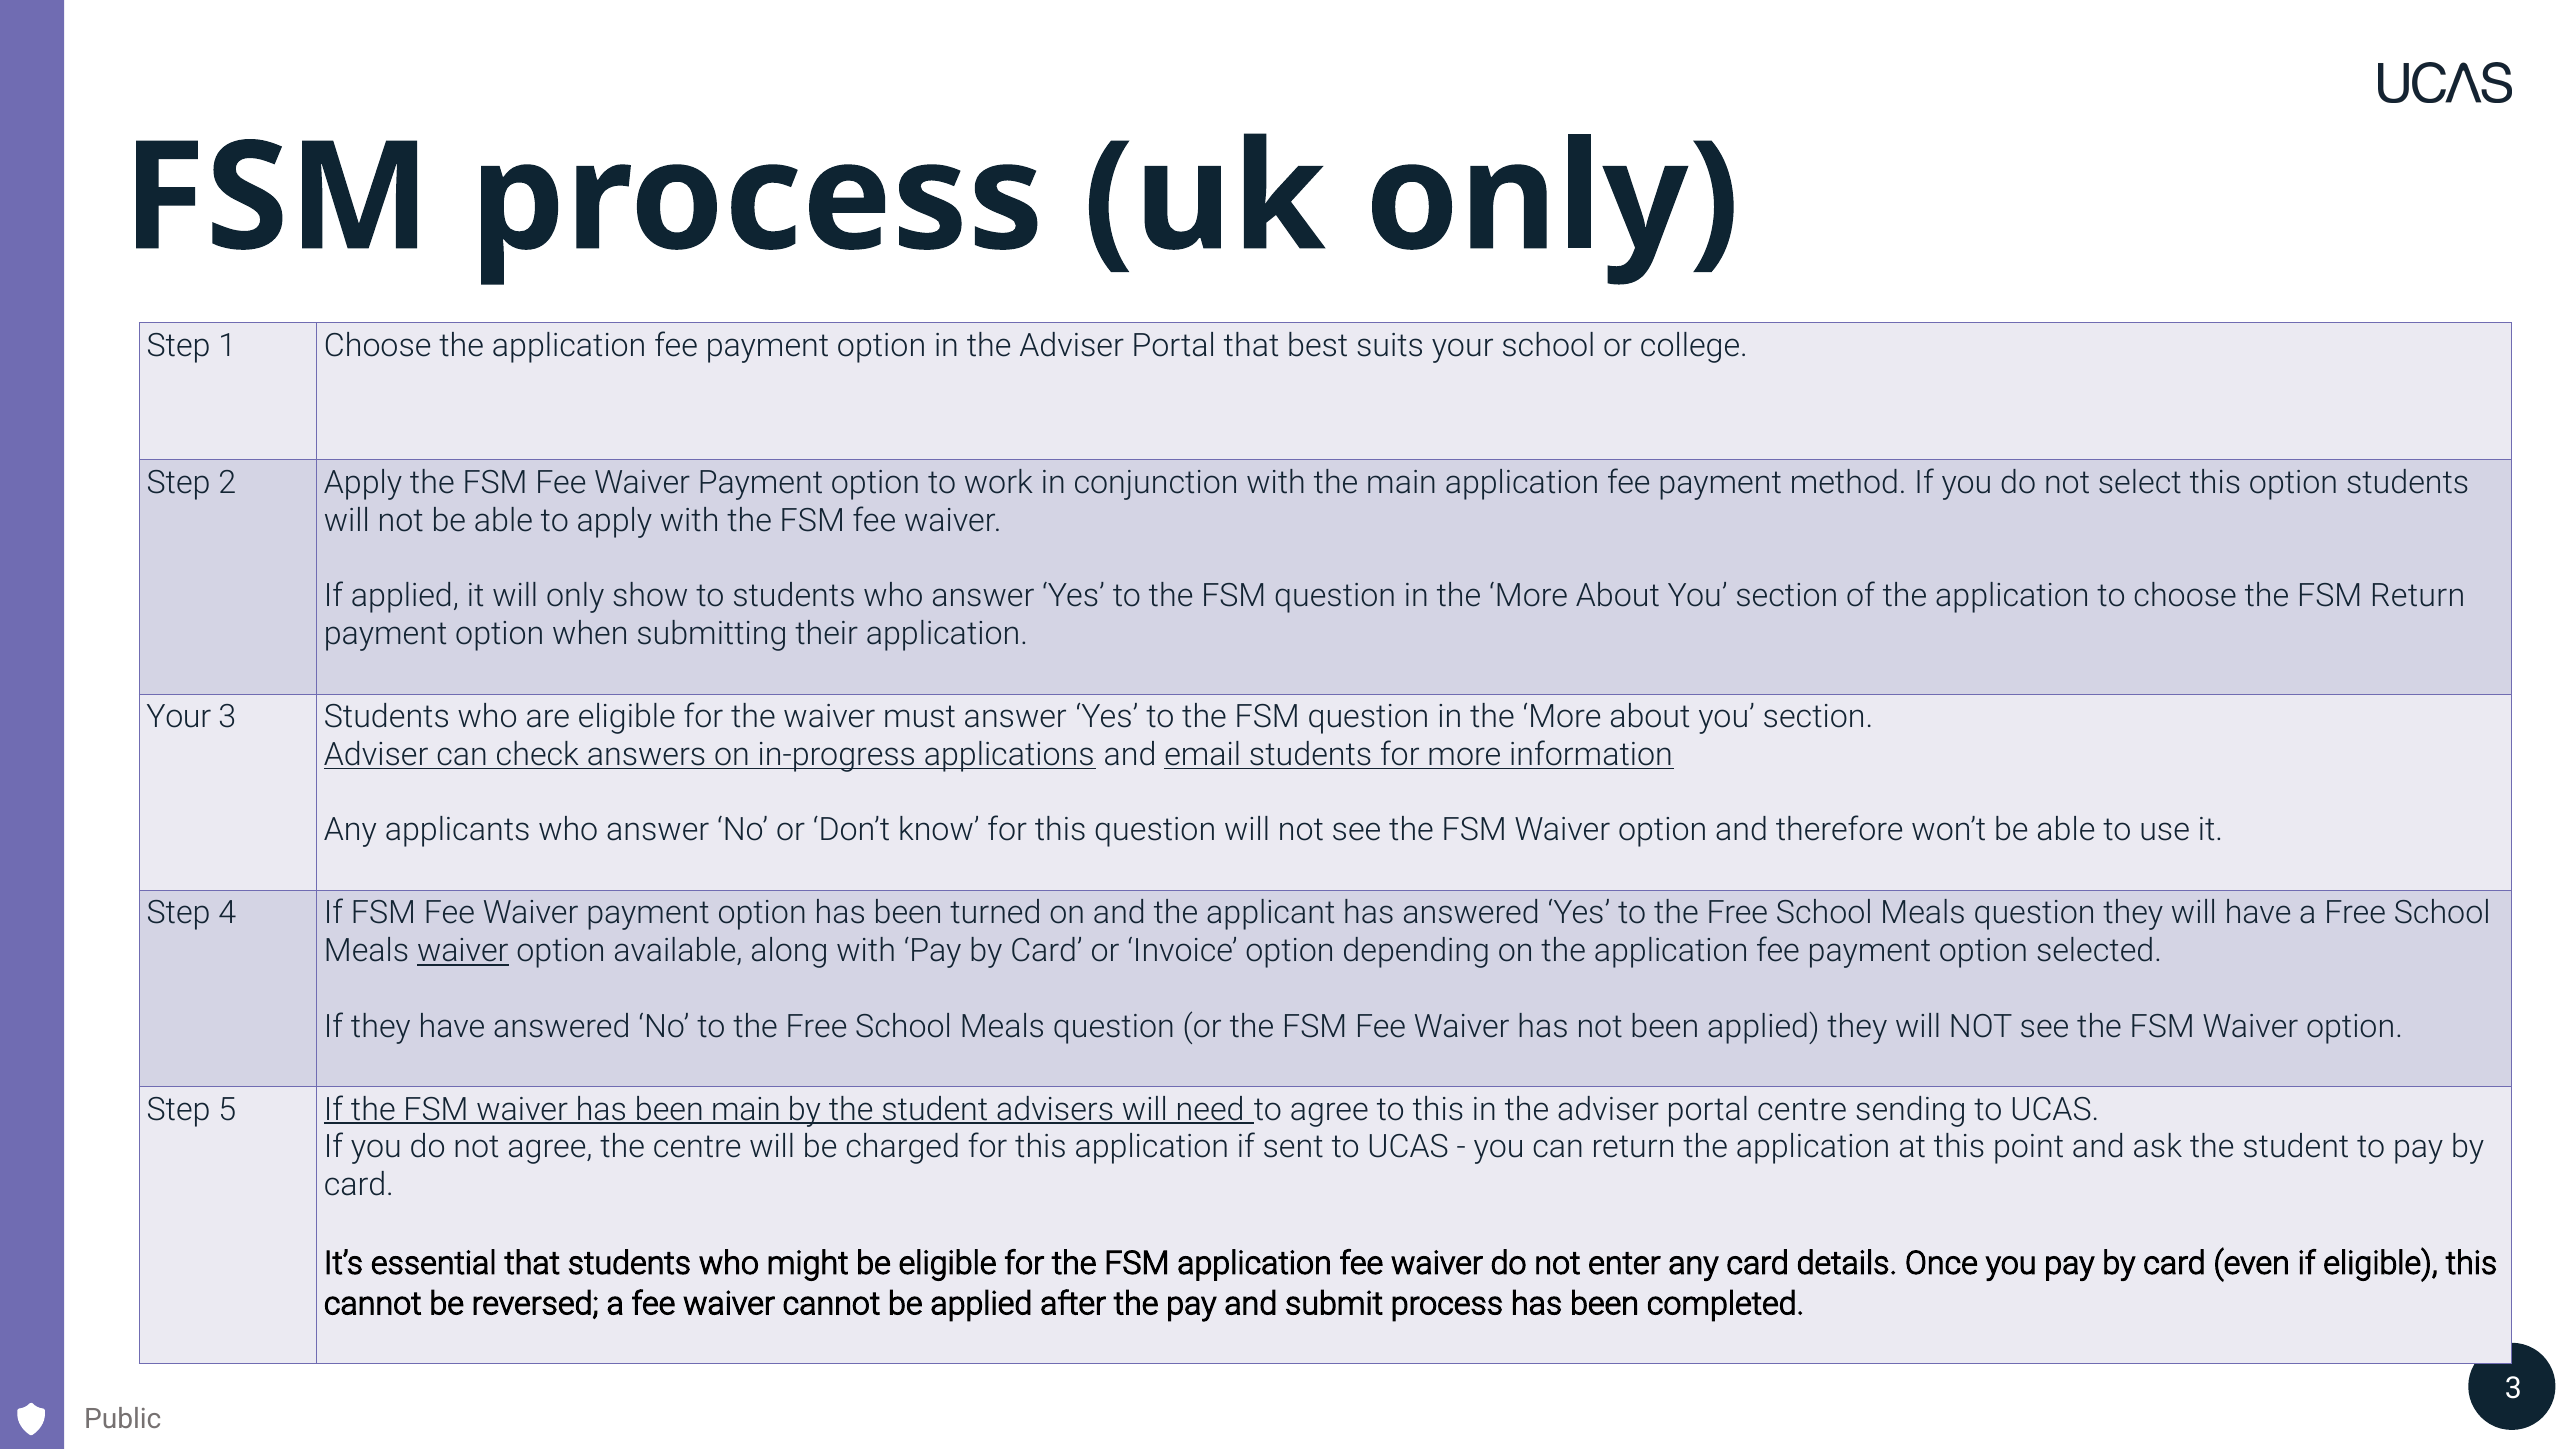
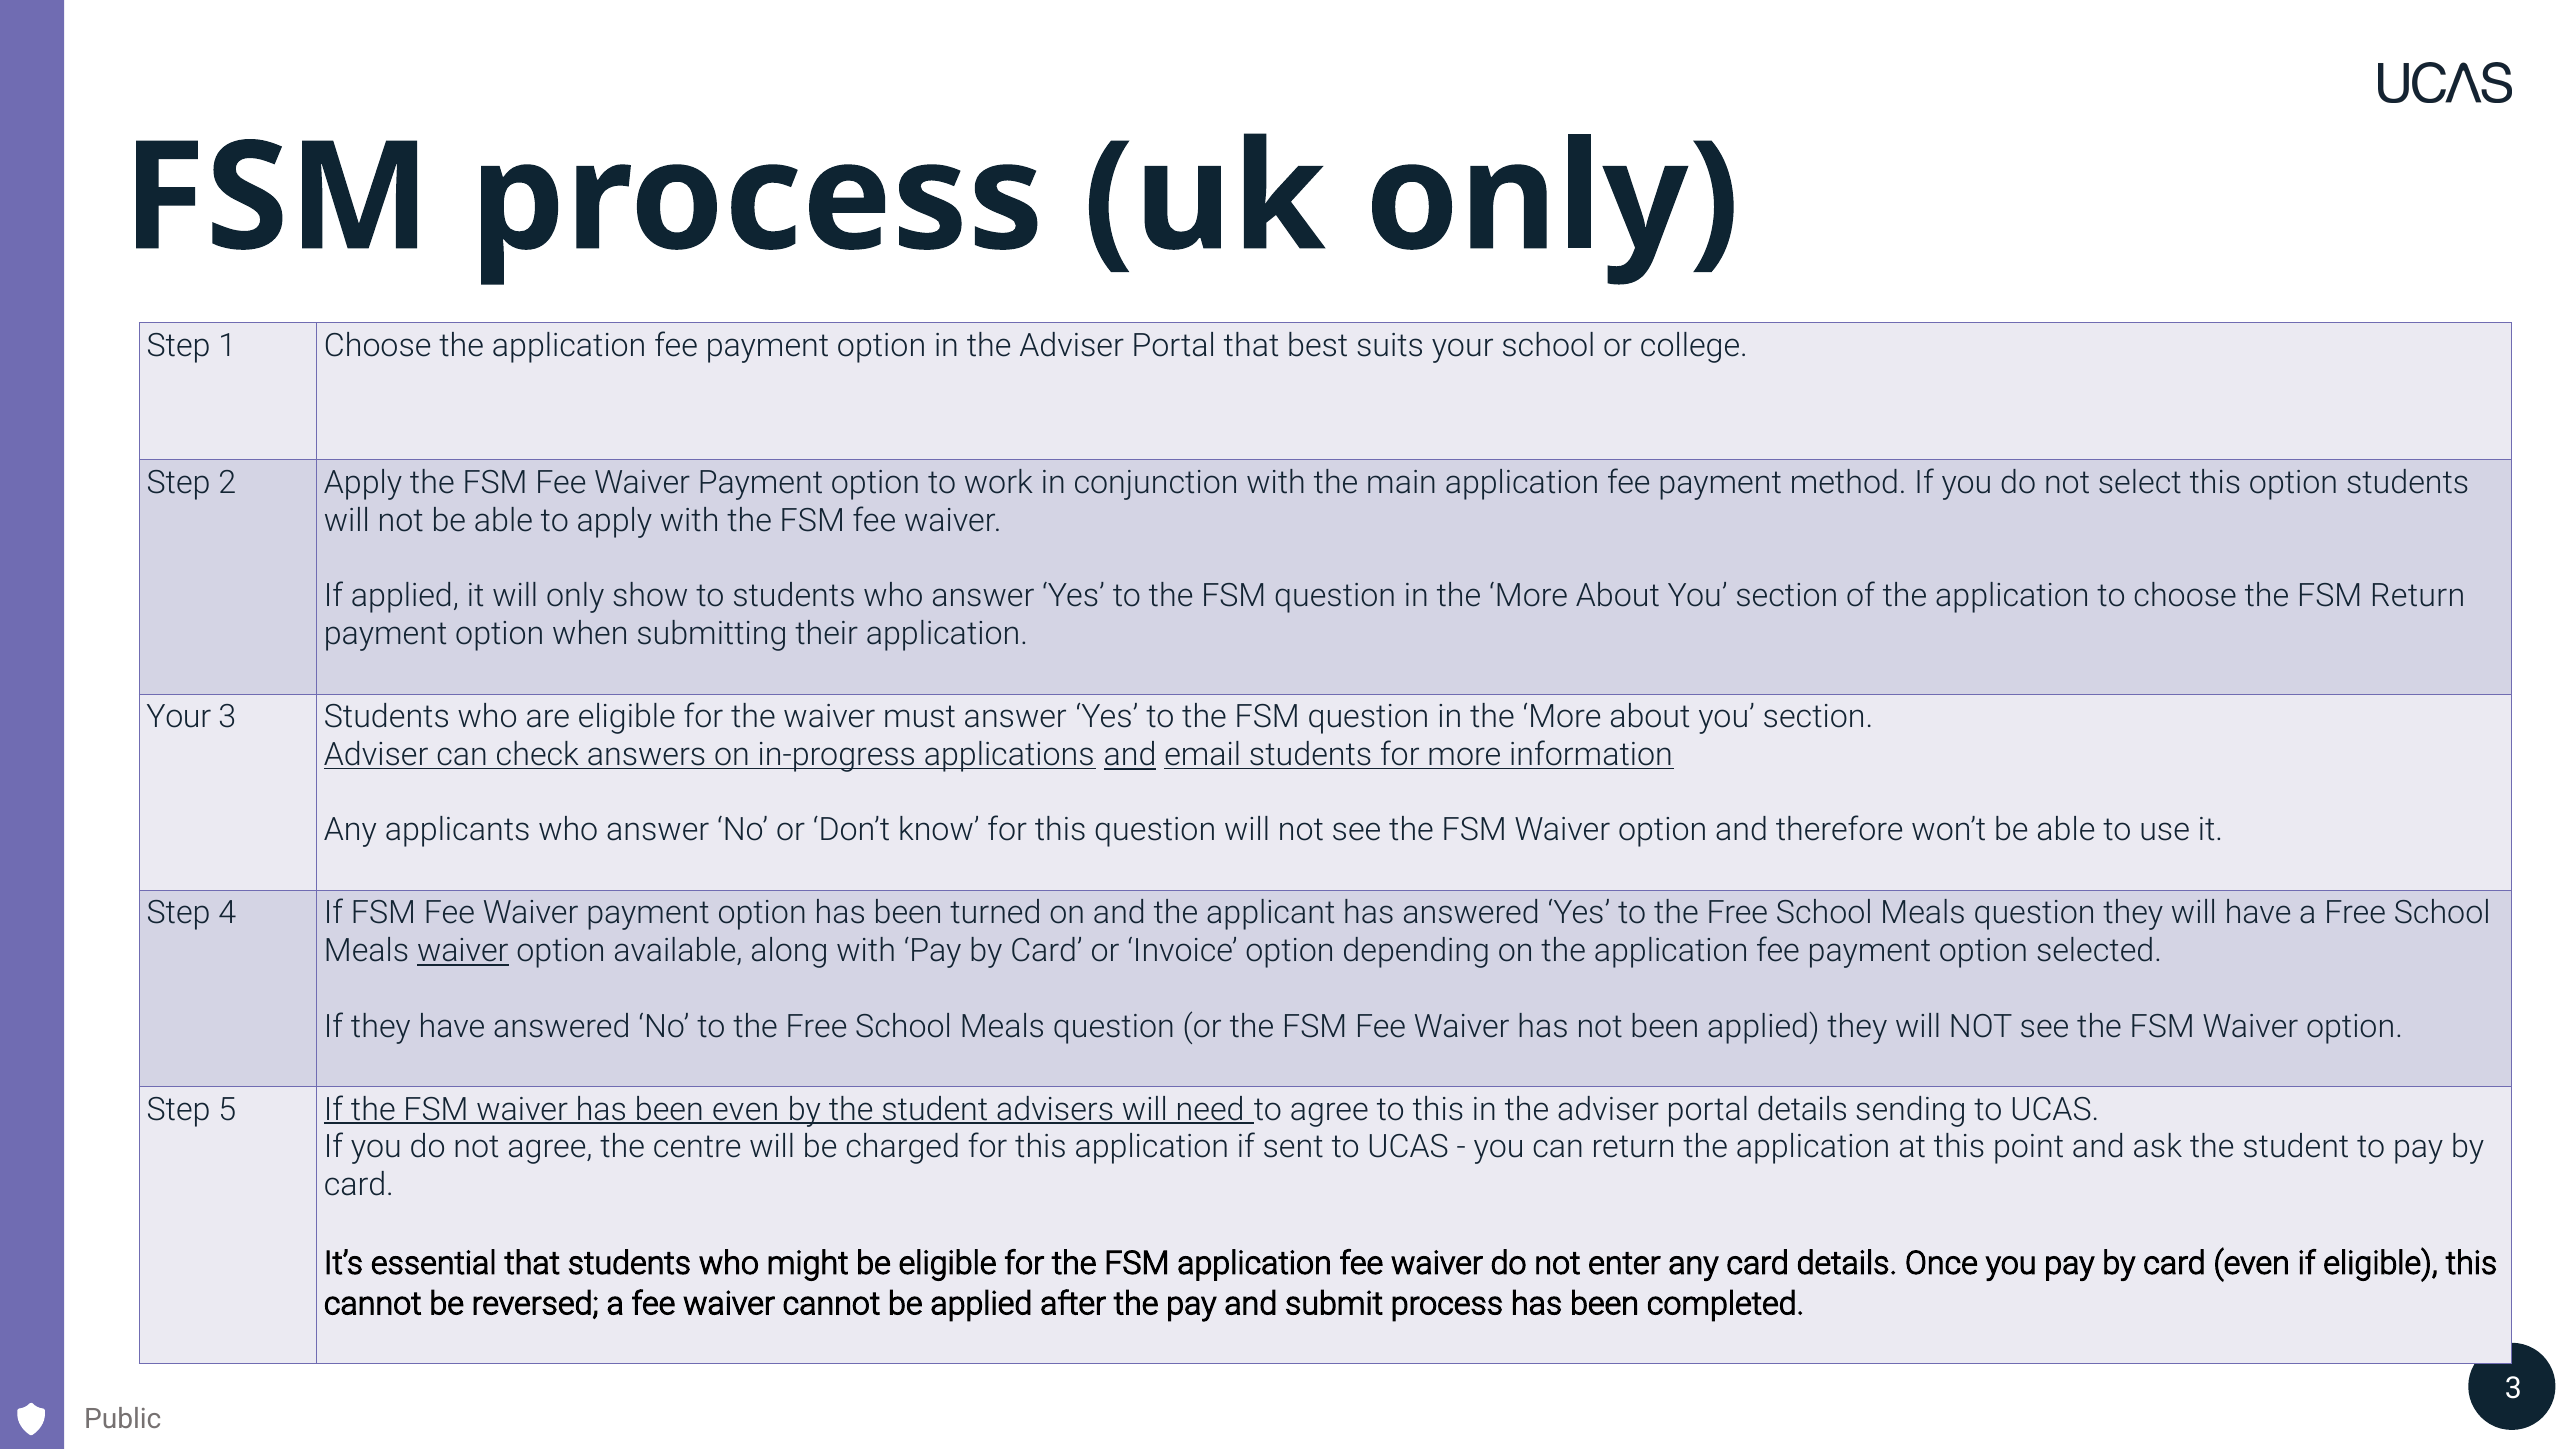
and at (1130, 755) underline: none -> present
been main: main -> even
portal centre: centre -> details
